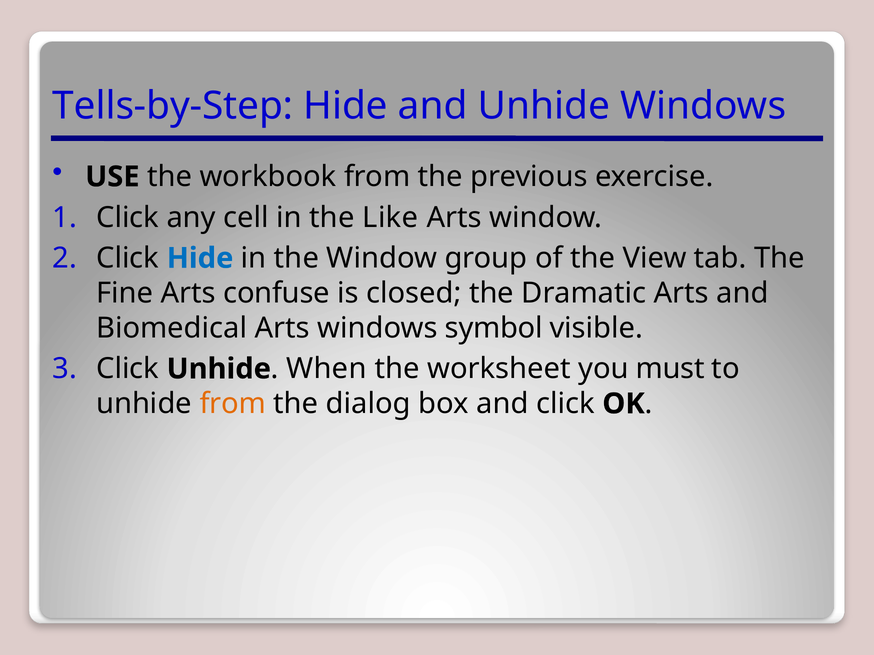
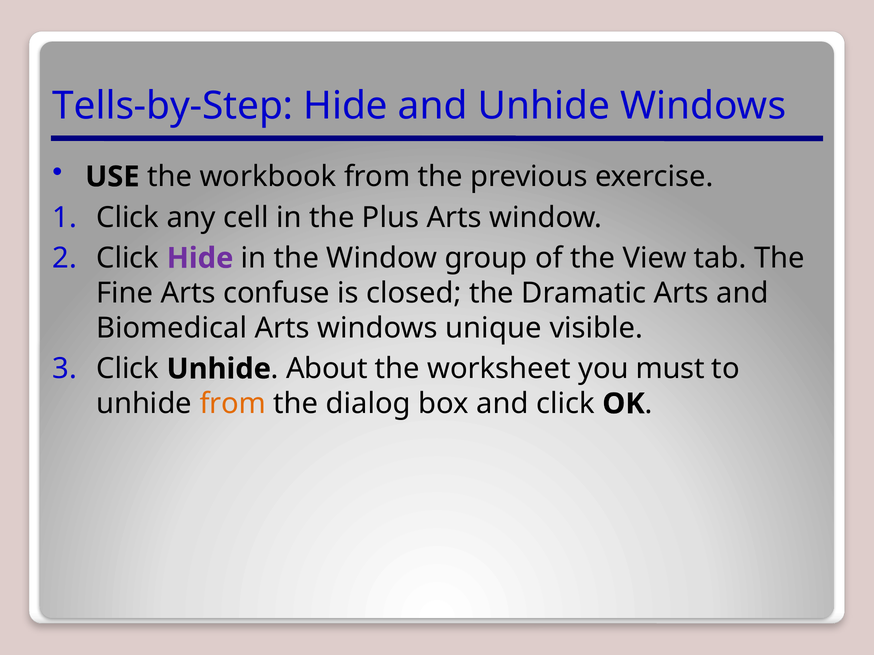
Like: Like -> Plus
Hide at (200, 258) colour: blue -> purple
symbol: symbol -> unique
When: When -> About
